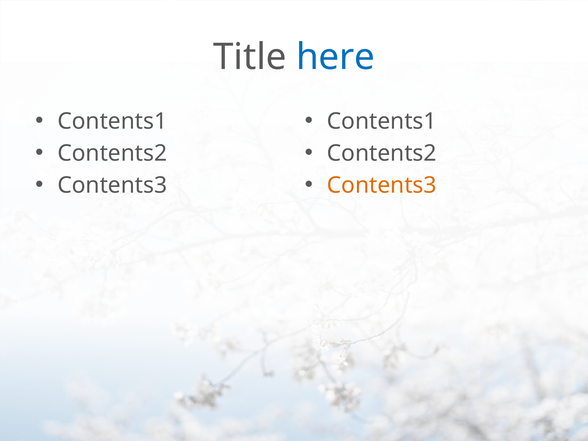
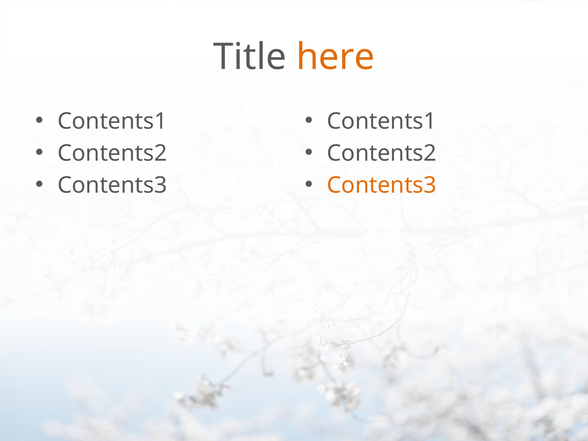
here colour: blue -> orange
